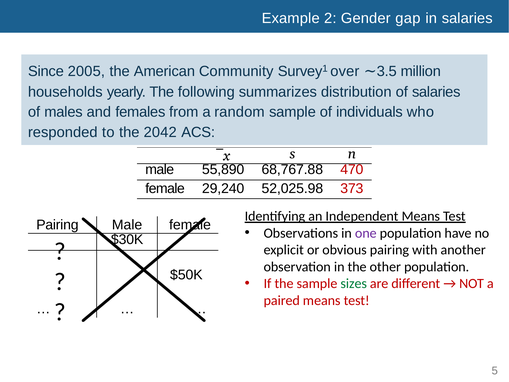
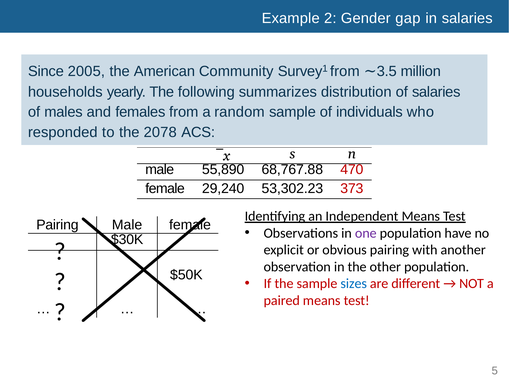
Survey1 over: over -> from
2042: 2042 -> 2078
52,025.98: 52,025.98 -> 53,302.23
sizes colour: green -> blue
